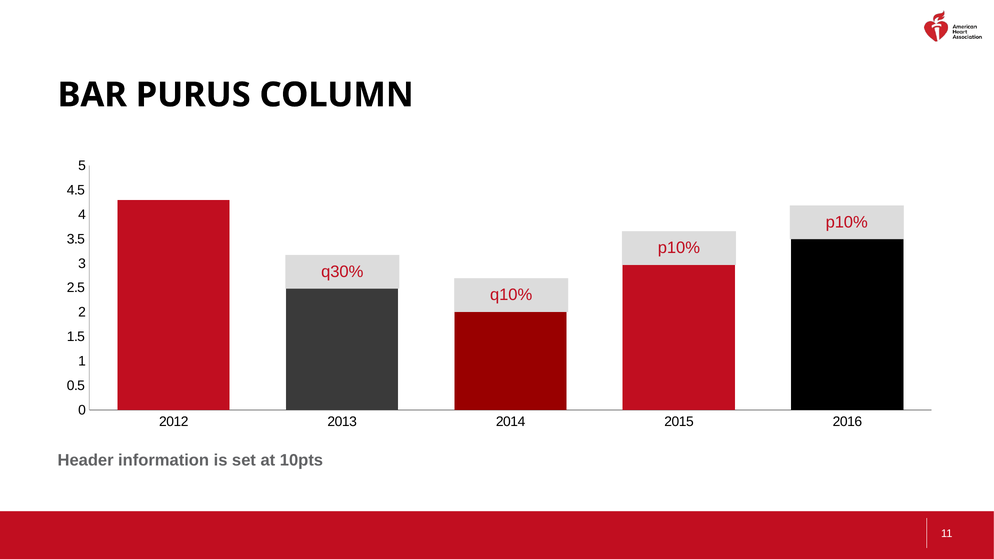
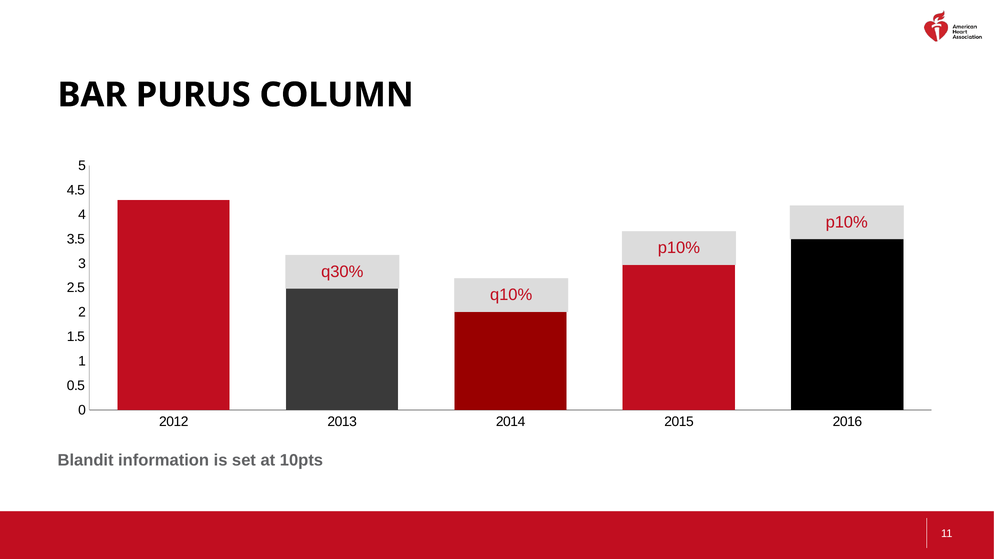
Header: Header -> Blandit
